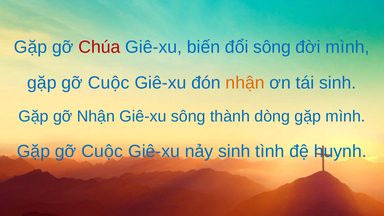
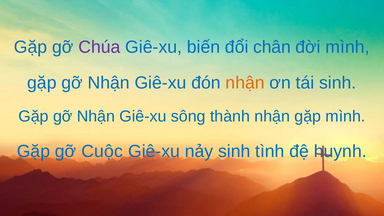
Chúa colour: red -> purple
đổi sông: sông -> chân
Cuộc at (109, 83): Cuộc -> Nhận
thành dòng: dòng -> nhận
